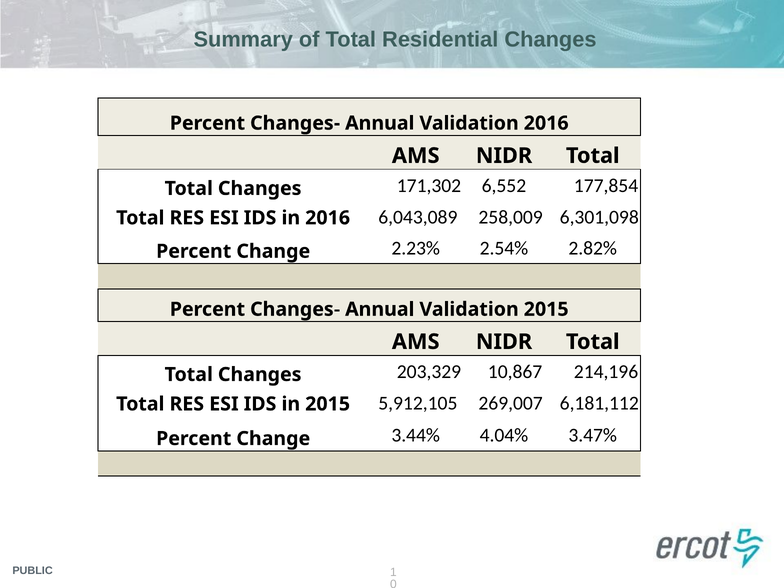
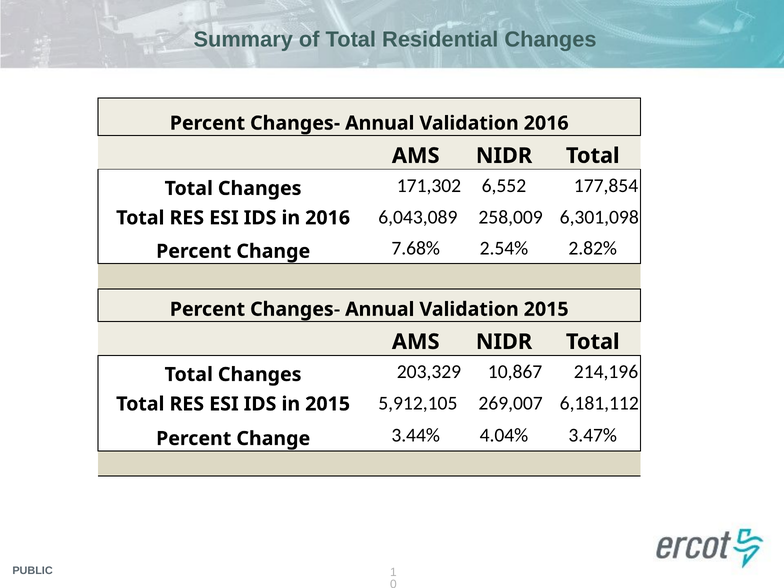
2.23%: 2.23% -> 7.68%
